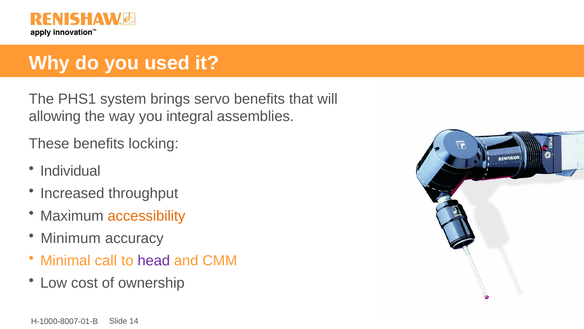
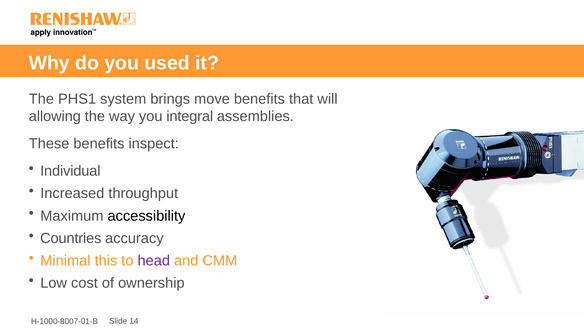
servo: servo -> move
locking: locking -> inspect
accessibility colour: orange -> black
Minimum: Minimum -> Countries
call: call -> this
